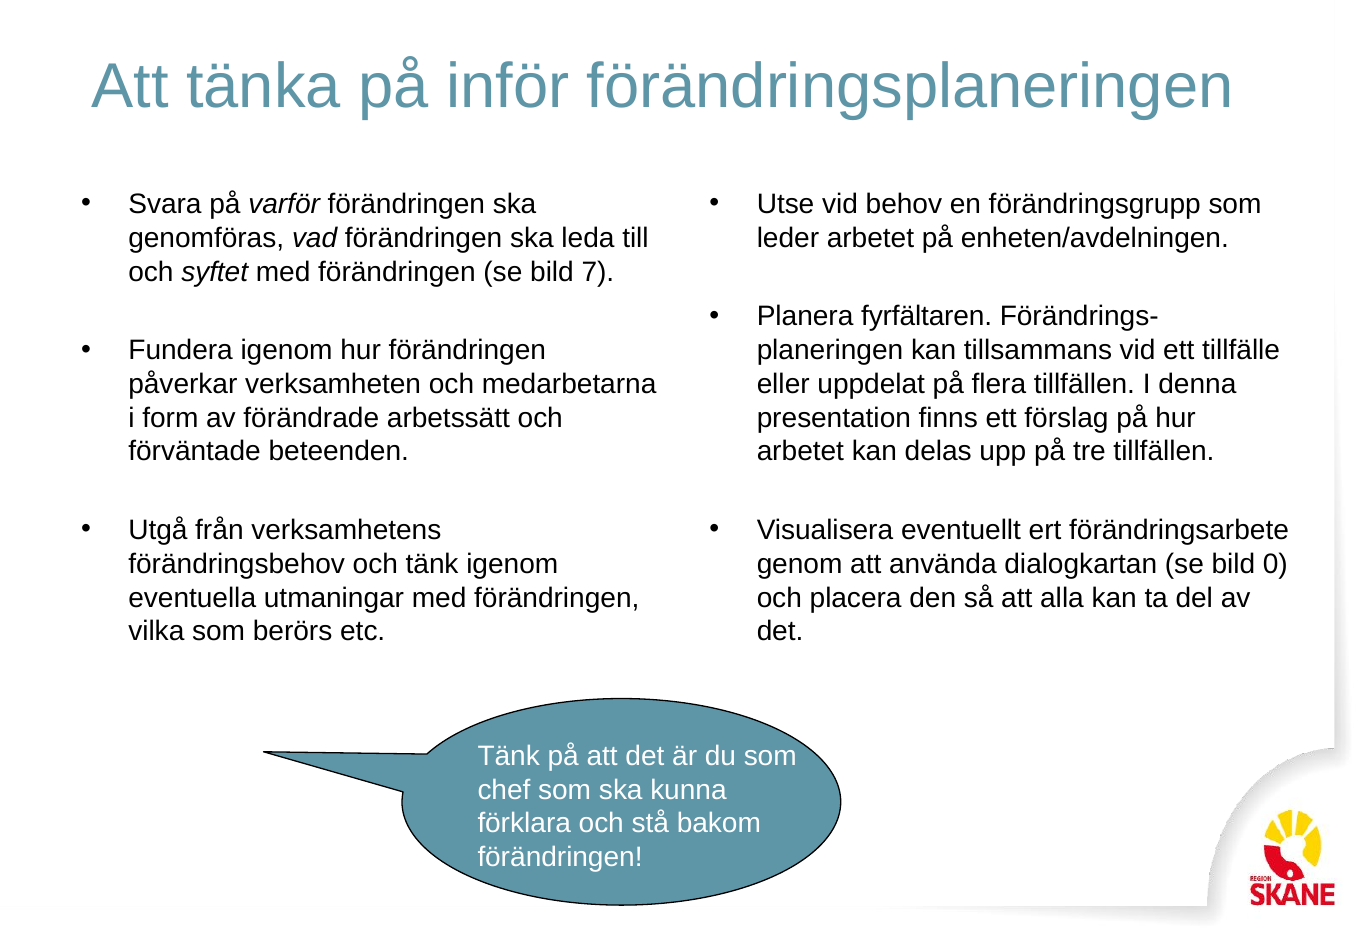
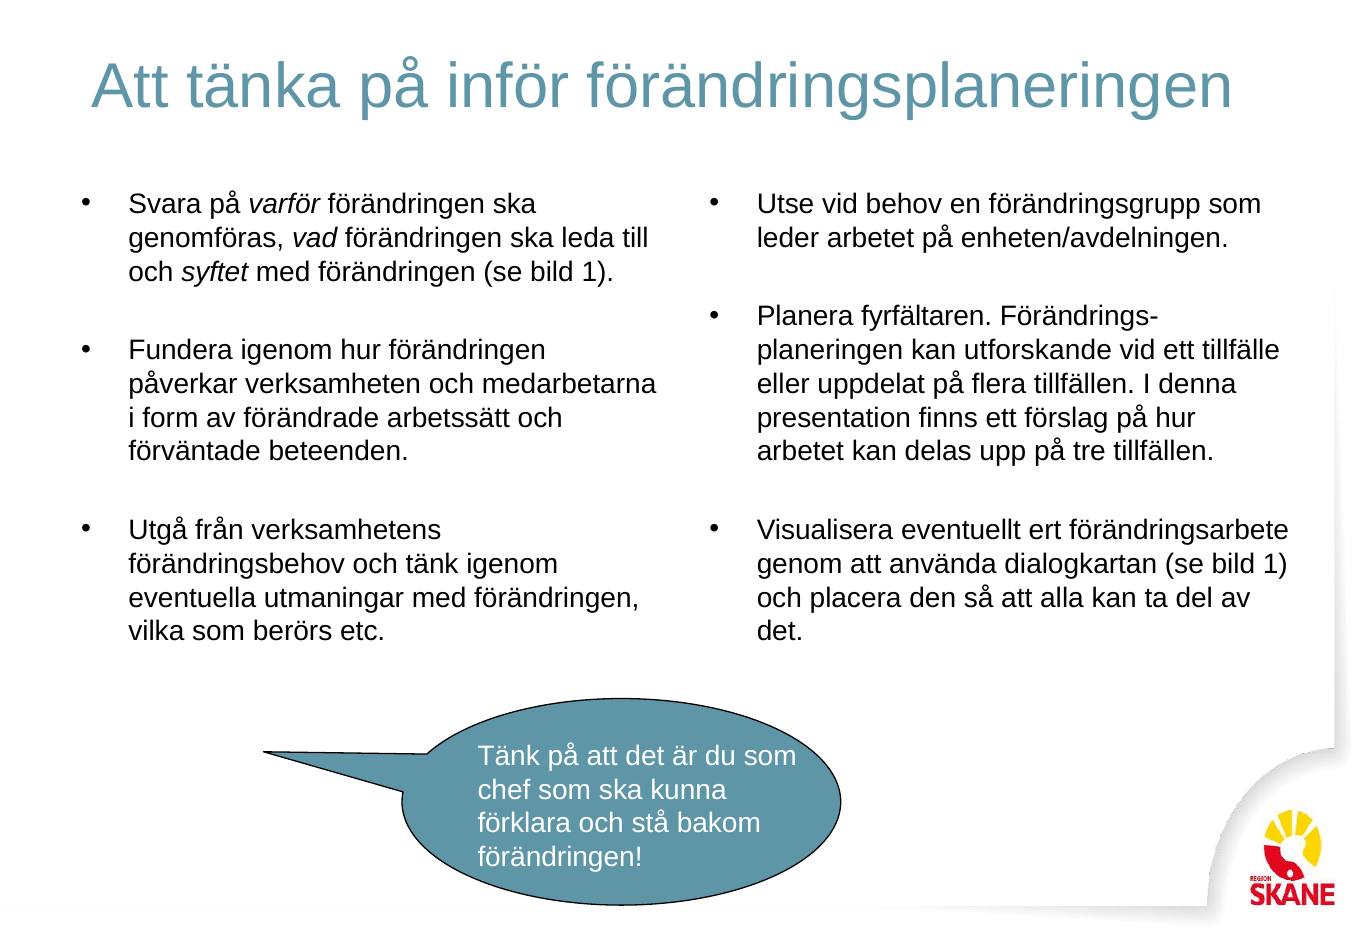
förändringen se bild 7: 7 -> 1
tillsammans: tillsammans -> utforskande
dialogkartan se bild 0: 0 -> 1
